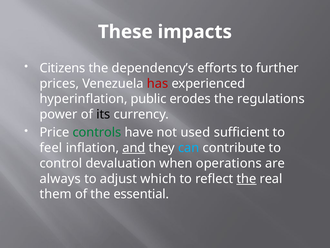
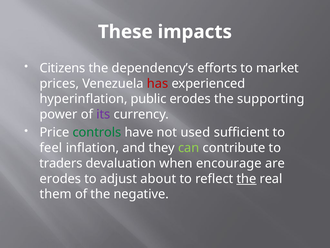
further: further -> market
regulations: regulations -> supporting
its colour: black -> purple
and underline: present -> none
can colour: light blue -> light green
control: control -> traders
operations: operations -> encourage
always at (60, 178): always -> erodes
which: which -> about
essential: essential -> negative
